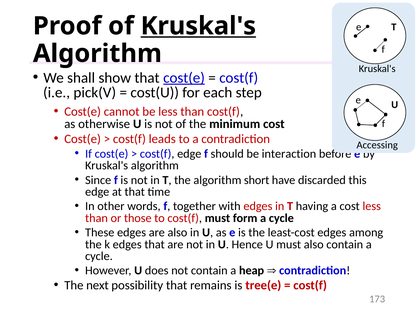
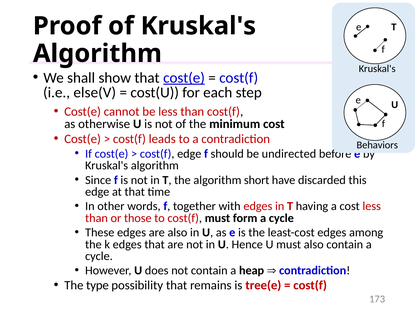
Kruskal's at (198, 26) underline: present -> none
pick(V: pick(V -> else(V
Accessing: Accessing -> Behaviors
interaction: interaction -> undirected
next: next -> type
